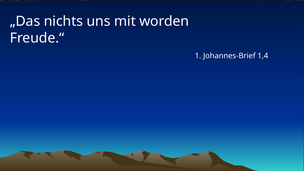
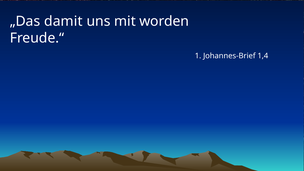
nichts: nichts -> damit
